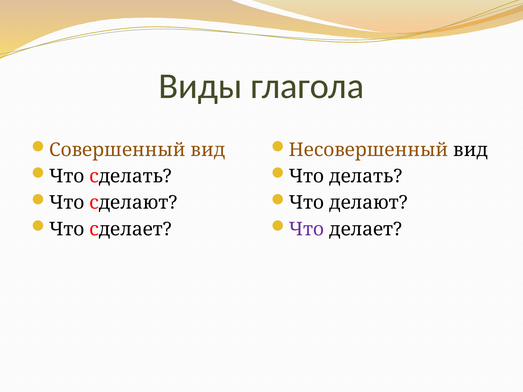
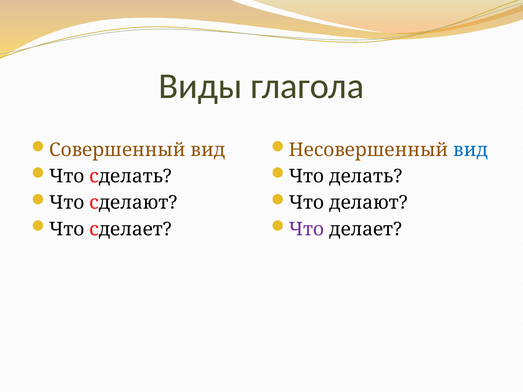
вид at (471, 150) colour: black -> blue
